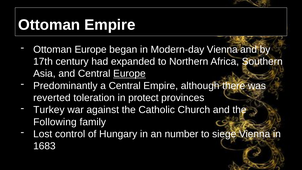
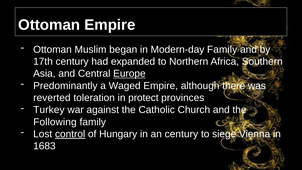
Ottoman Europe: Europe -> Muslim
Modern-day Vienna: Vienna -> Family
a Central: Central -> Waged
control underline: none -> present
an number: number -> century
